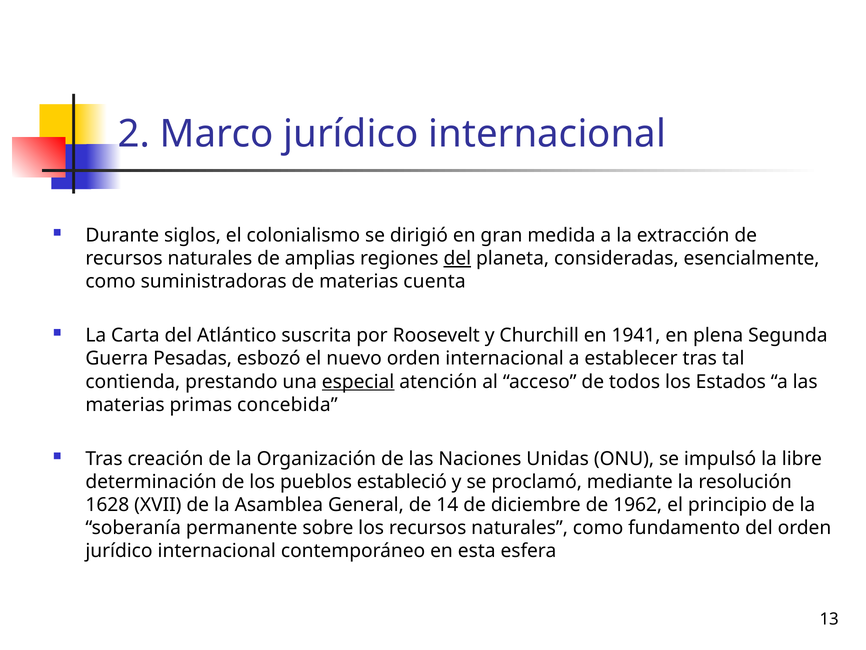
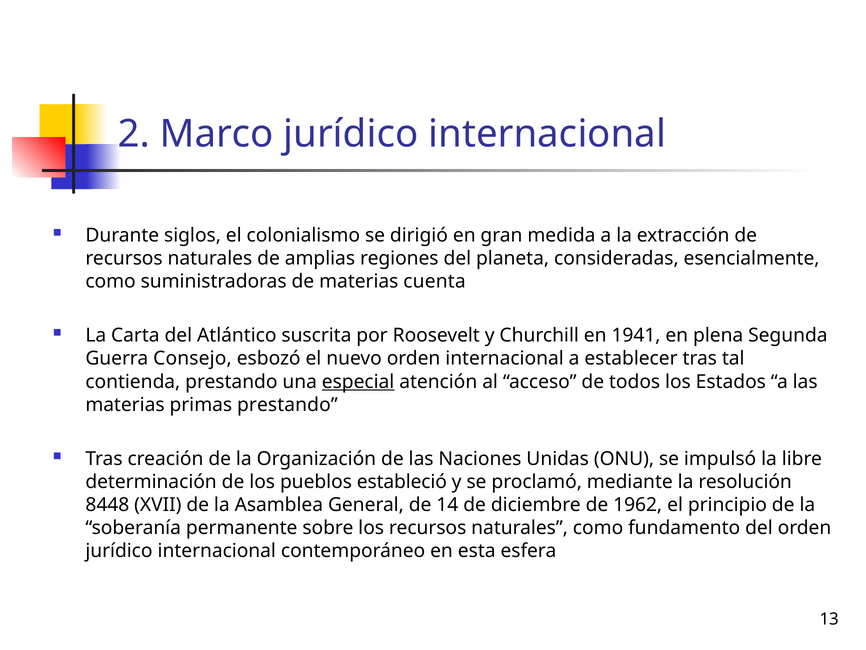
del at (457, 258) underline: present -> none
Pesadas: Pesadas -> Consejo
primas concebida: concebida -> prestando
1628: 1628 -> 8448
